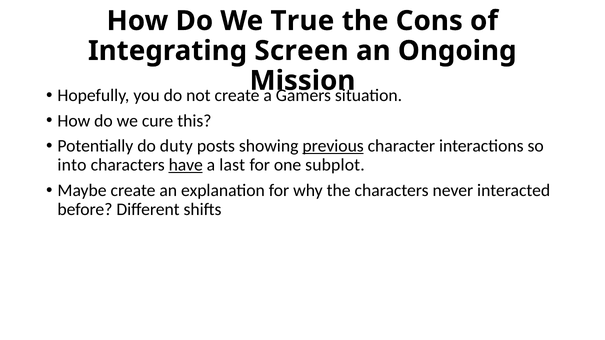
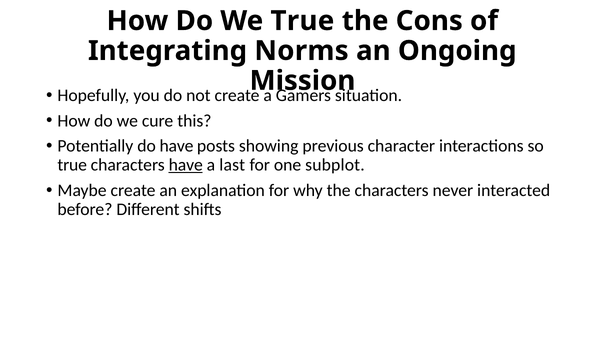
Screen: Screen -> Norms
do duty: duty -> have
previous underline: present -> none
into at (72, 165): into -> true
